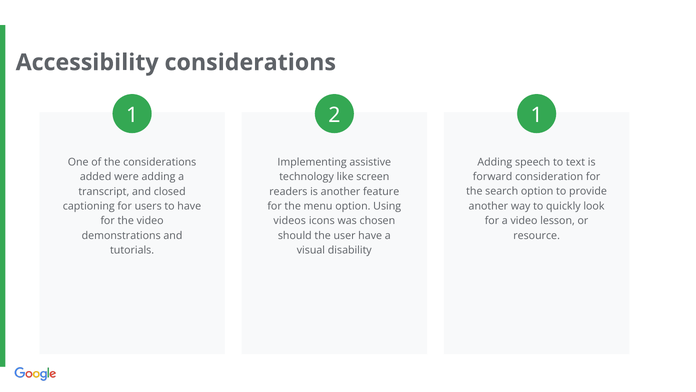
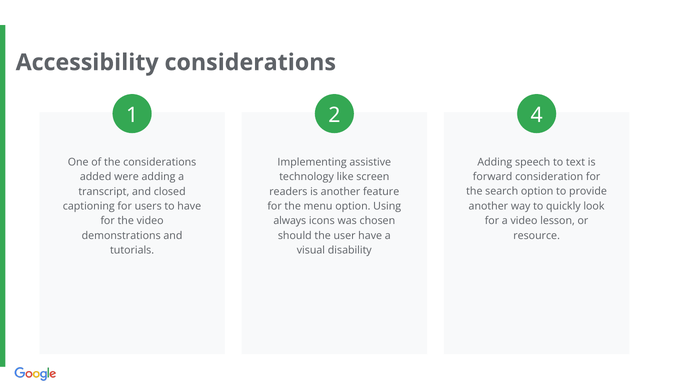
2 1: 1 -> 4
videos: videos -> always
